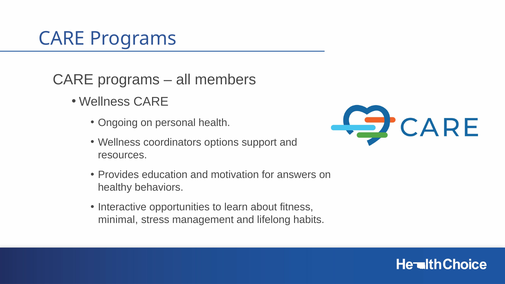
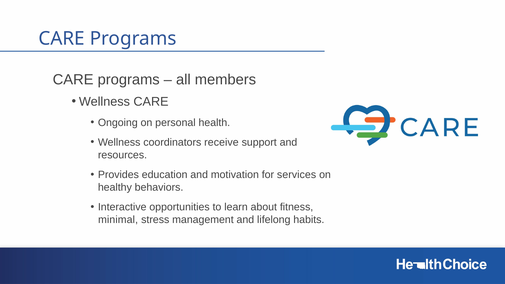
options: options -> receive
answers: answers -> services
